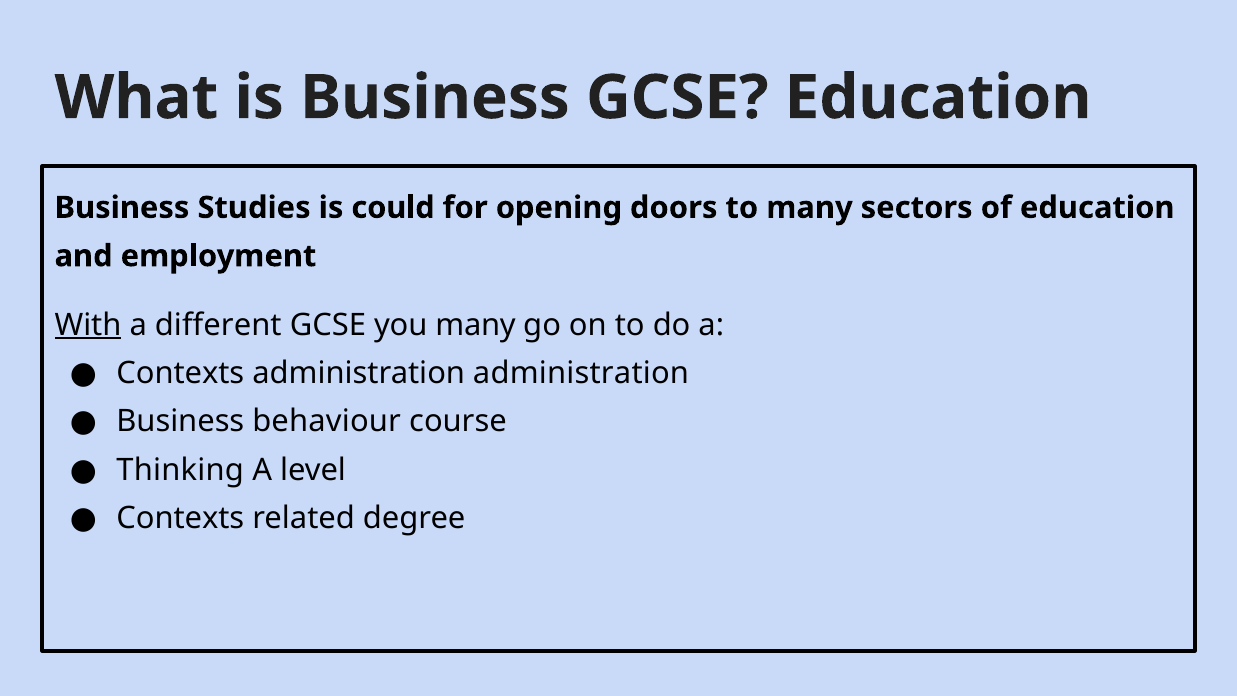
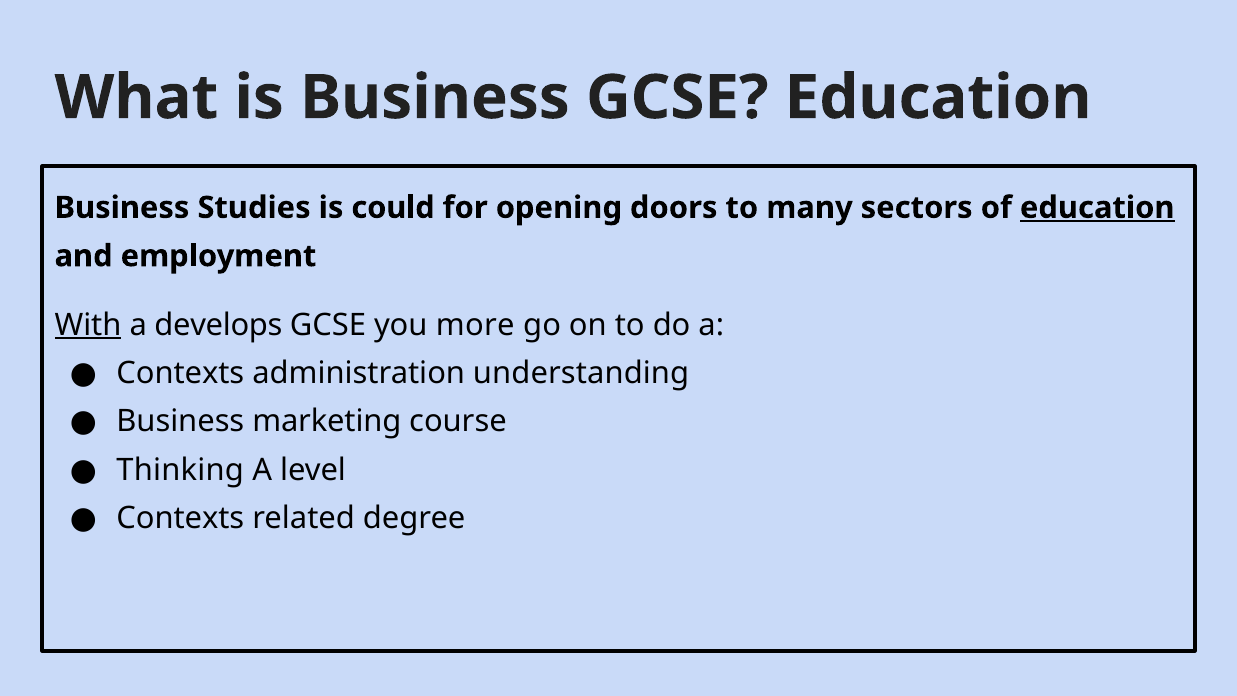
education at (1097, 208) underline: none -> present
different: different -> develops
you many: many -> more
administration administration: administration -> understanding
behaviour: behaviour -> marketing
